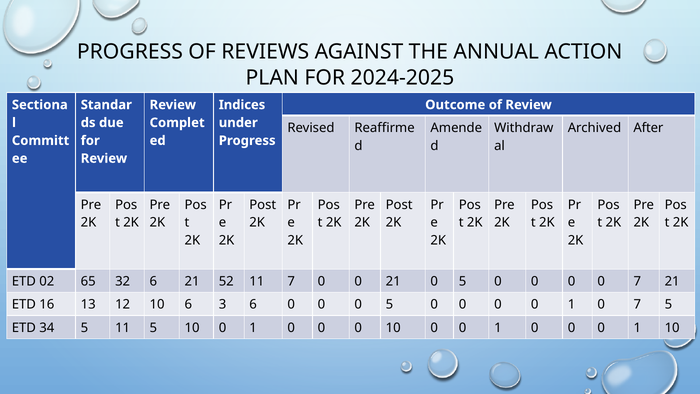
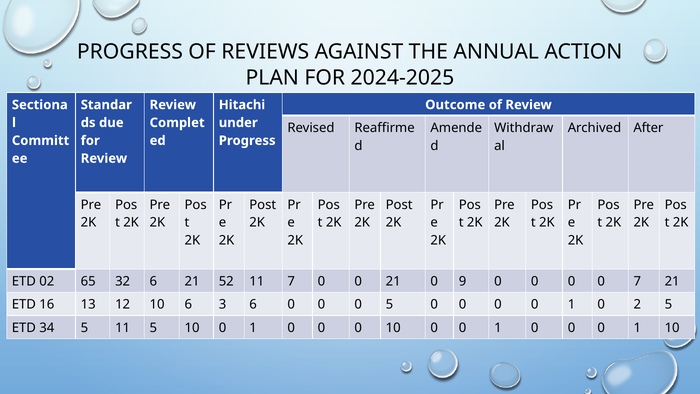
Indices: Indices -> Hitachi
21 0 5: 5 -> 9
1 0 7: 7 -> 2
